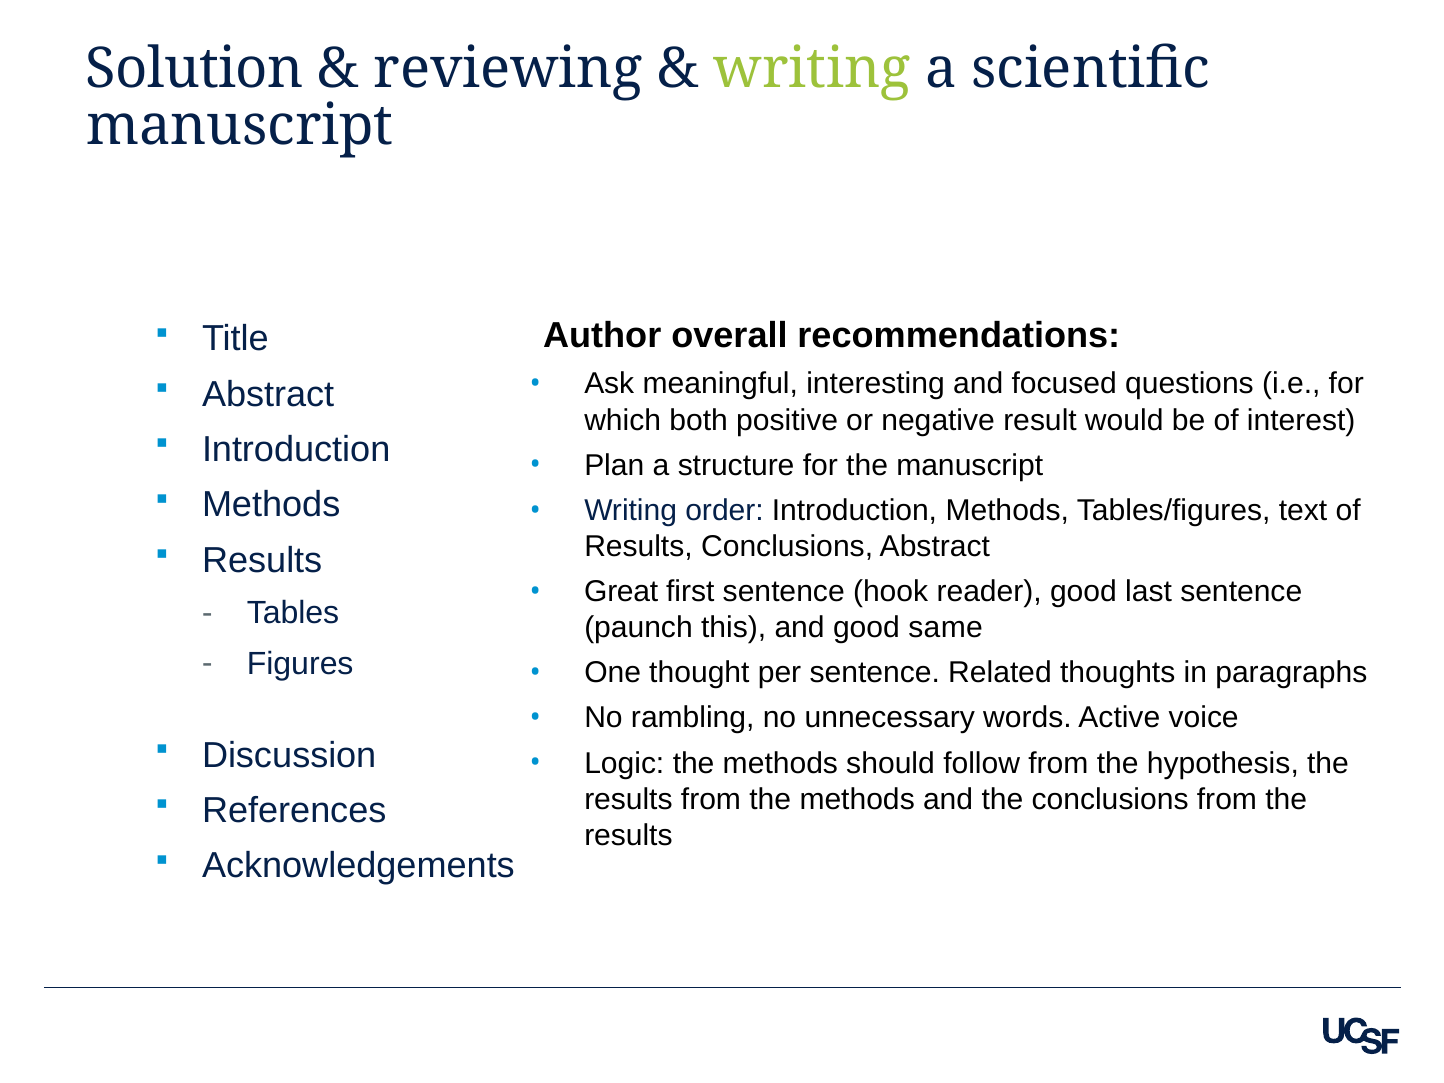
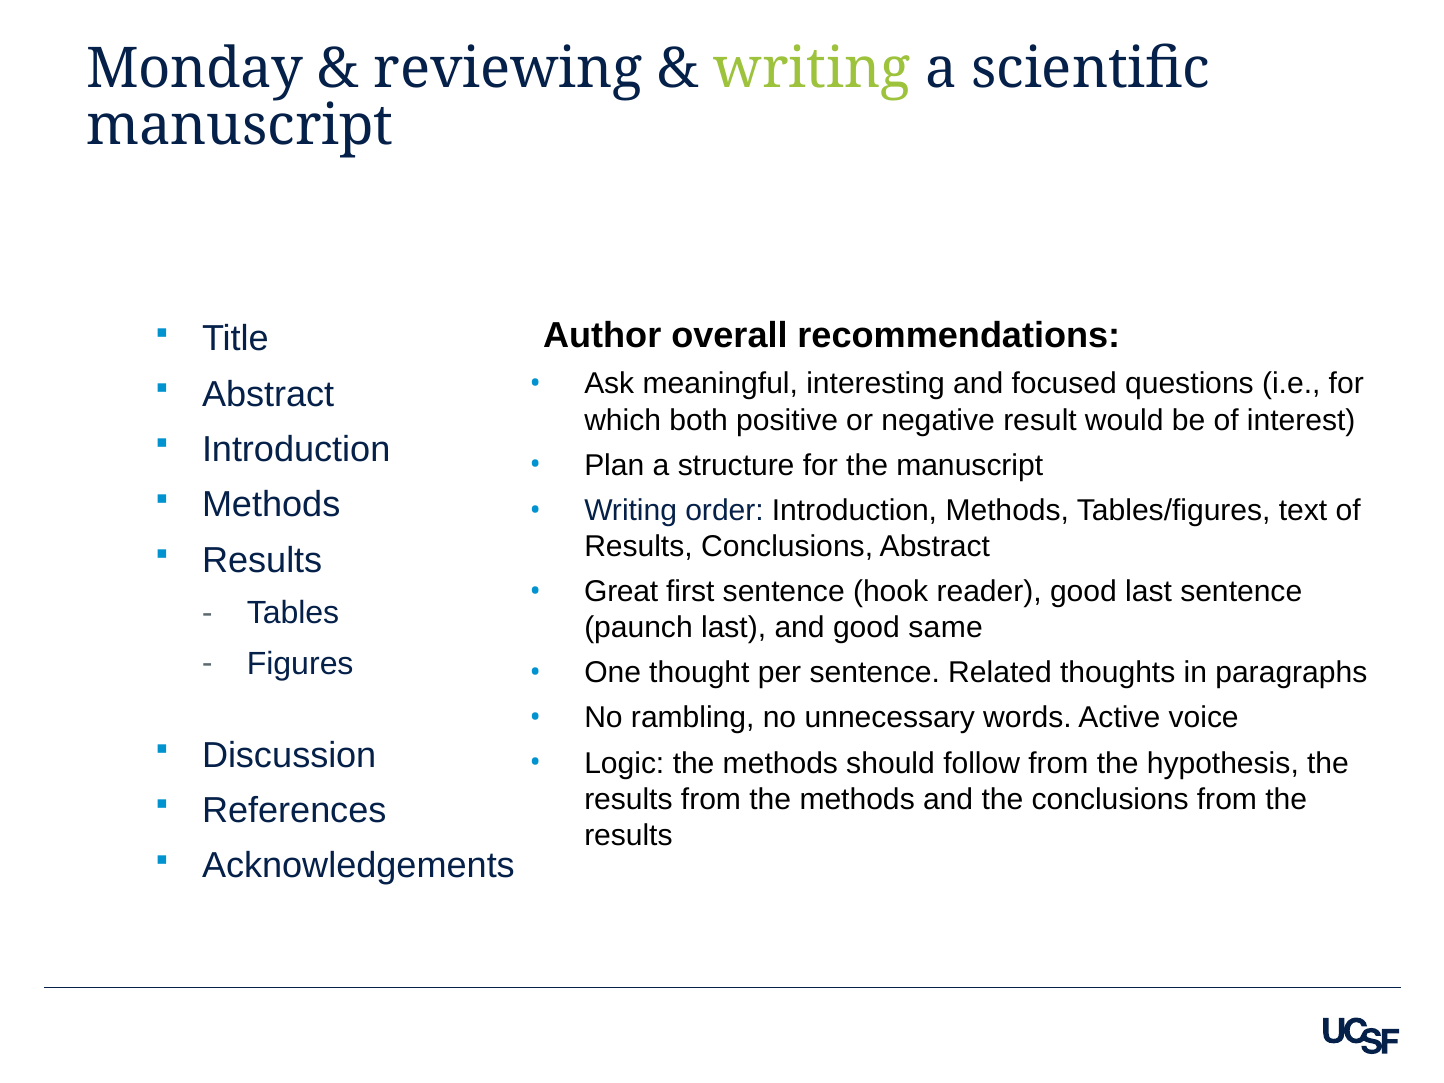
Solution: Solution -> Monday
paunch this: this -> last
